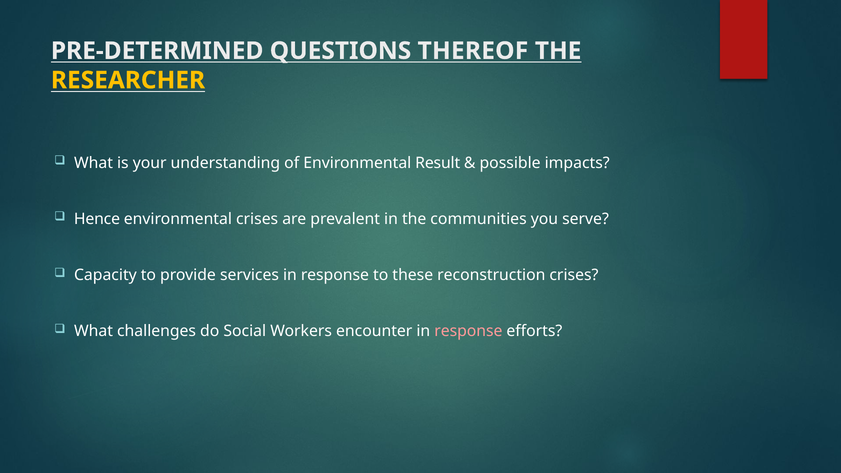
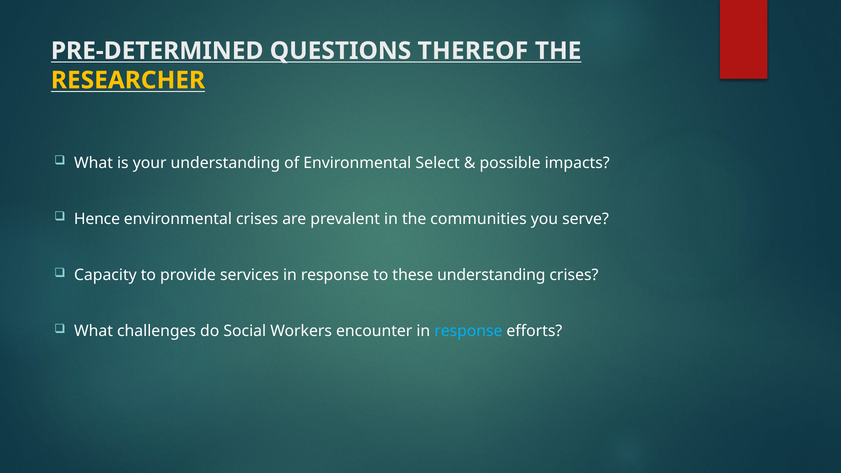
Result: Result -> Select
these reconstruction: reconstruction -> understanding
response at (468, 331) colour: pink -> light blue
